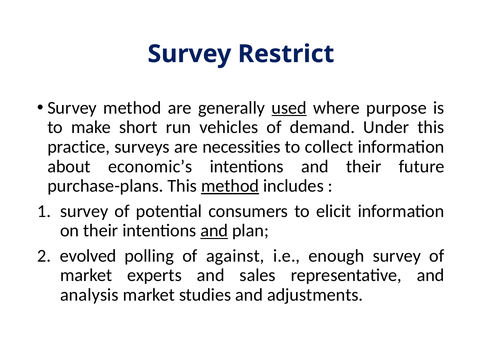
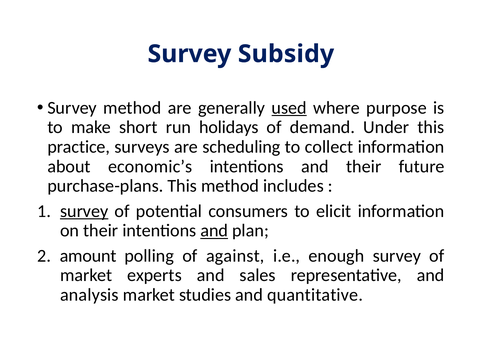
Restrict: Restrict -> Subsidy
vehicles: vehicles -> holidays
necessities: necessities -> scheduling
method at (230, 186) underline: present -> none
survey at (84, 211) underline: none -> present
evolved: evolved -> amount
adjustments: adjustments -> quantitative
